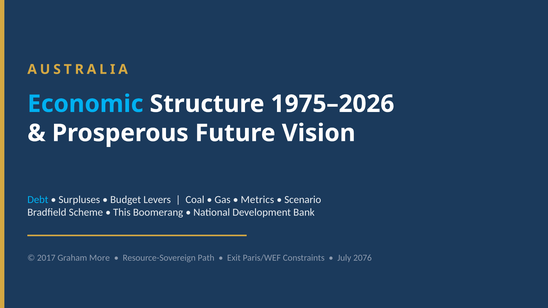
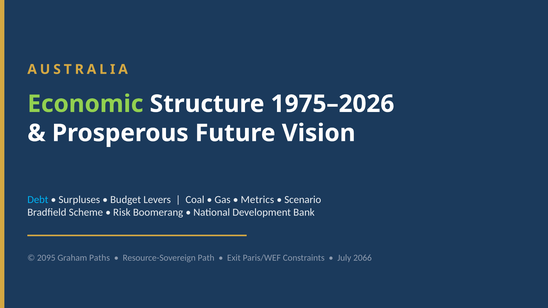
Economic colour: light blue -> light green
This: This -> Risk
2017: 2017 -> 2095
More: More -> Paths
2076: 2076 -> 2066
